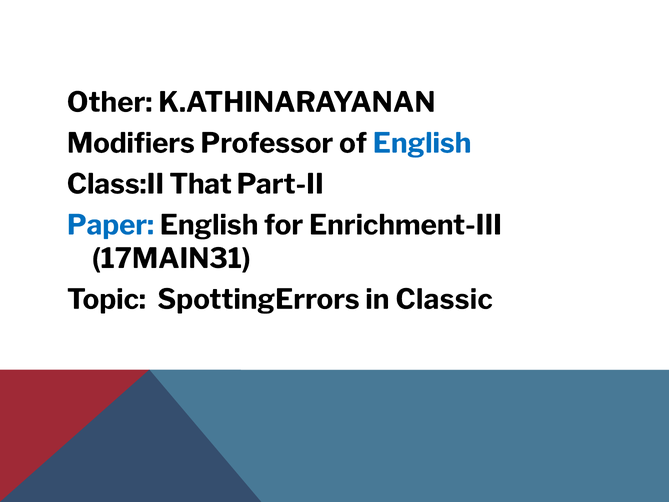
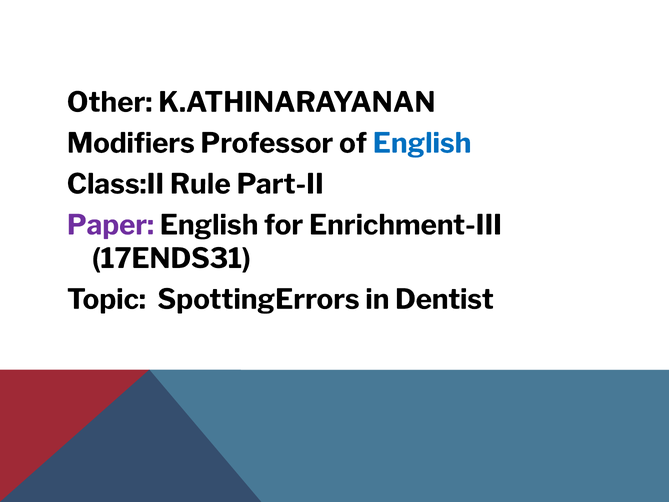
That: That -> Rule
Paper colour: blue -> purple
17MAIN31: 17MAIN31 -> 17ENDS31
Classic: Classic -> Dentist
